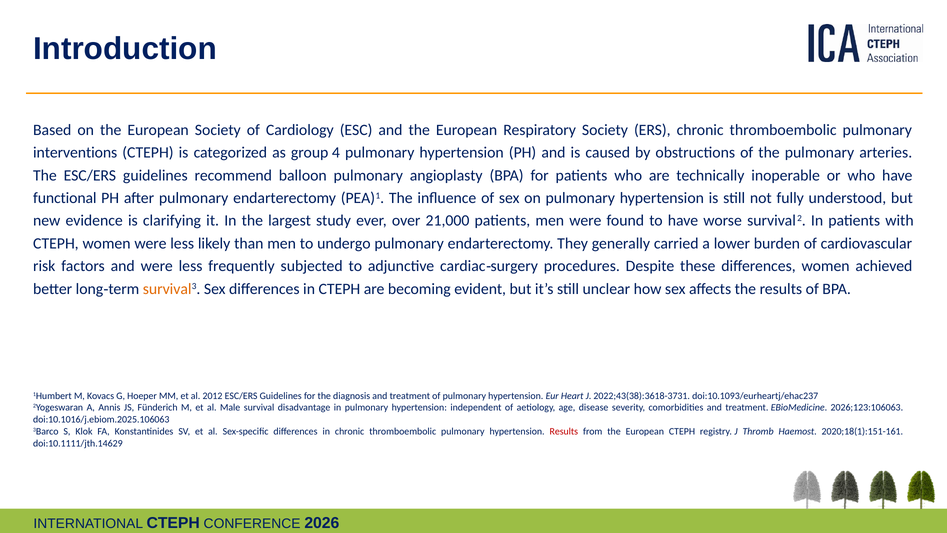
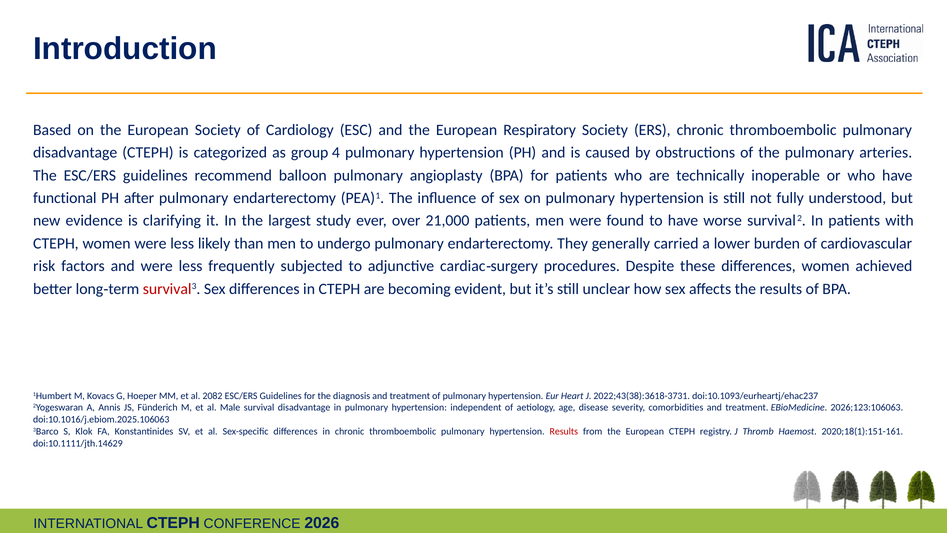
interventions at (75, 153): interventions -> disadvantage
survival at (167, 289) colour: orange -> red
2012: 2012 -> 2082
